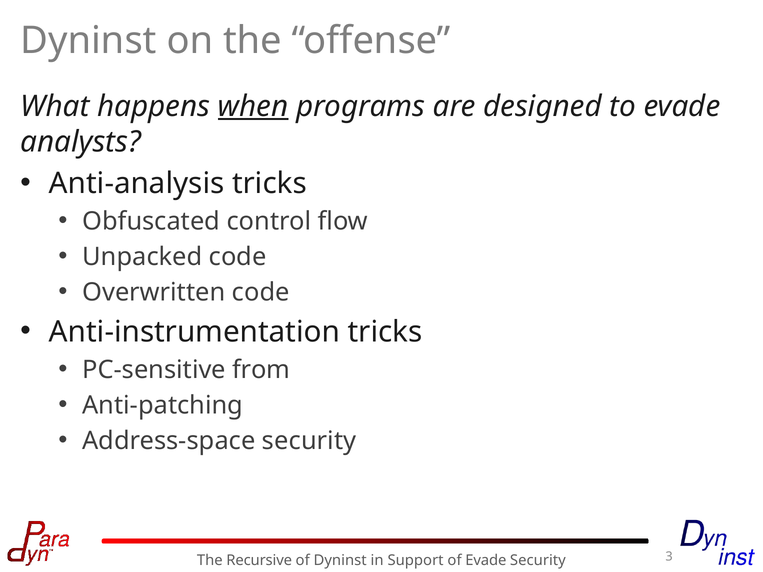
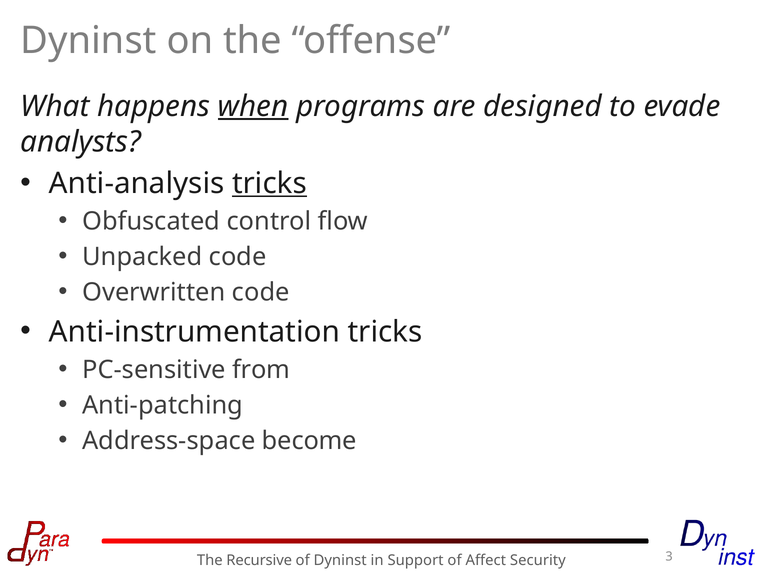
tricks at (269, 184) underline: none -> present
Address-space security: security -> become
of Evade: Evade -> Affect
